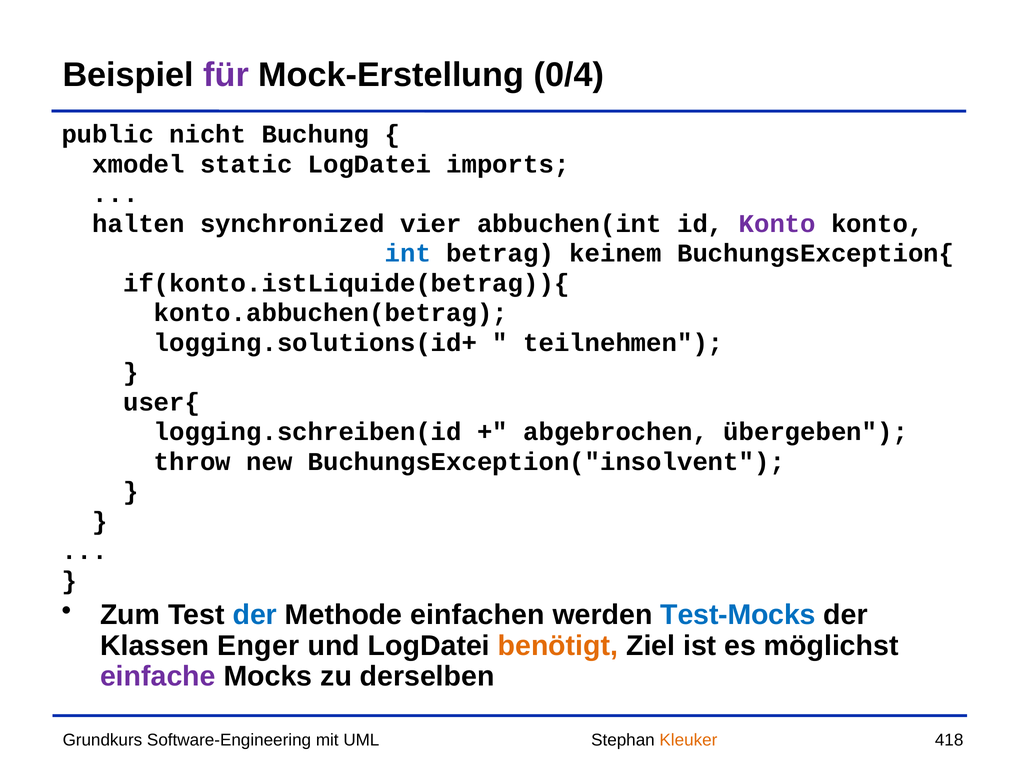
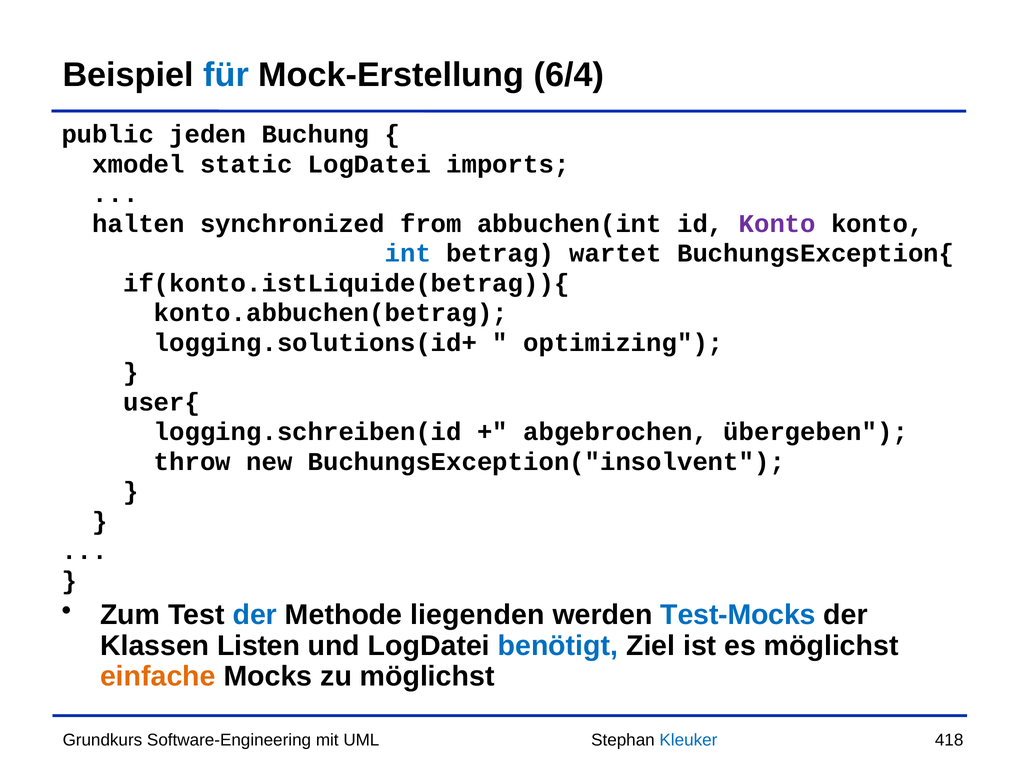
für colour: purple -> blue
0/4: 0/4 -> 6/4
nicht: nicht -> jeden
vier: vier -> from
keinem: keinem -> wartet
teilnehmen: teilnehmen -> optimizing
einfachen: einfachen -> liegenden
Enger: Enger -> Listen
benötigt colour: orange -> blue
einfache colour: purple -> orange
zu derselben: derselben -> möglichst
Kleuker colour: orange -> blue
